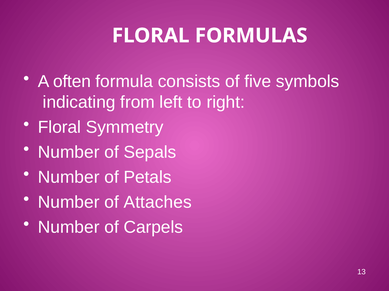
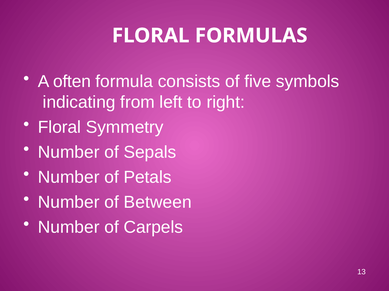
Attaches: Attaches -> Between
